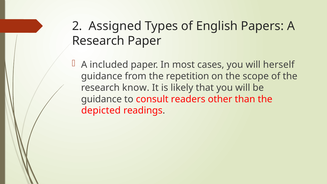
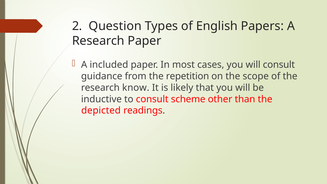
Assigned: Assigned -> Question
will herself: herself -> consult
guidance at (101, 99): guidance -> inductive
readers: readers -> scheme
